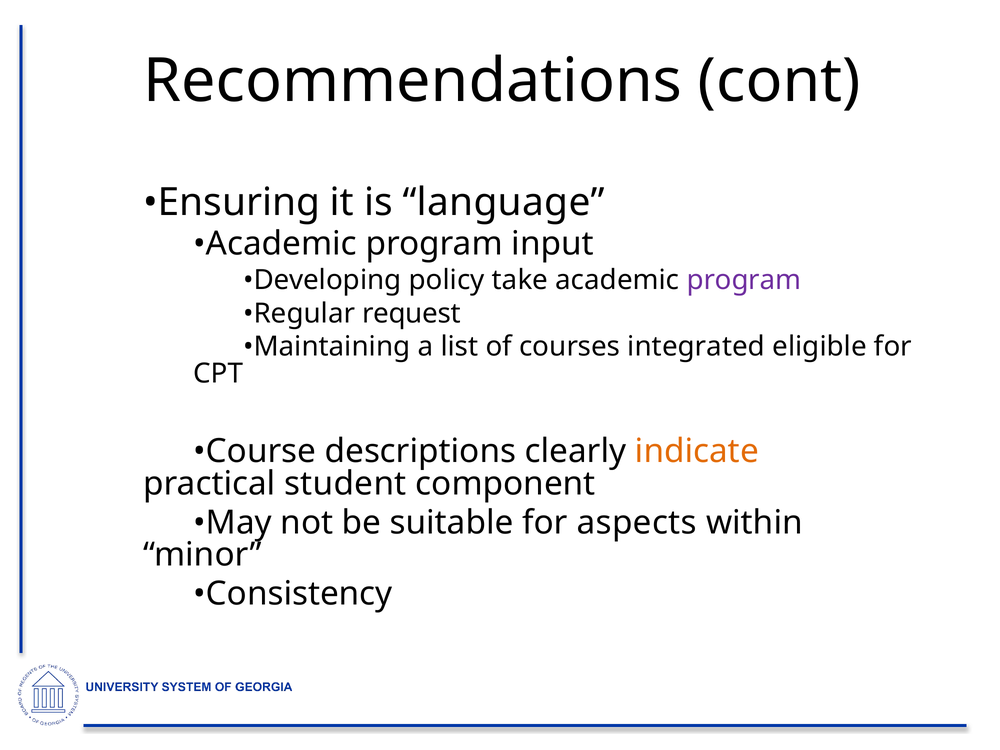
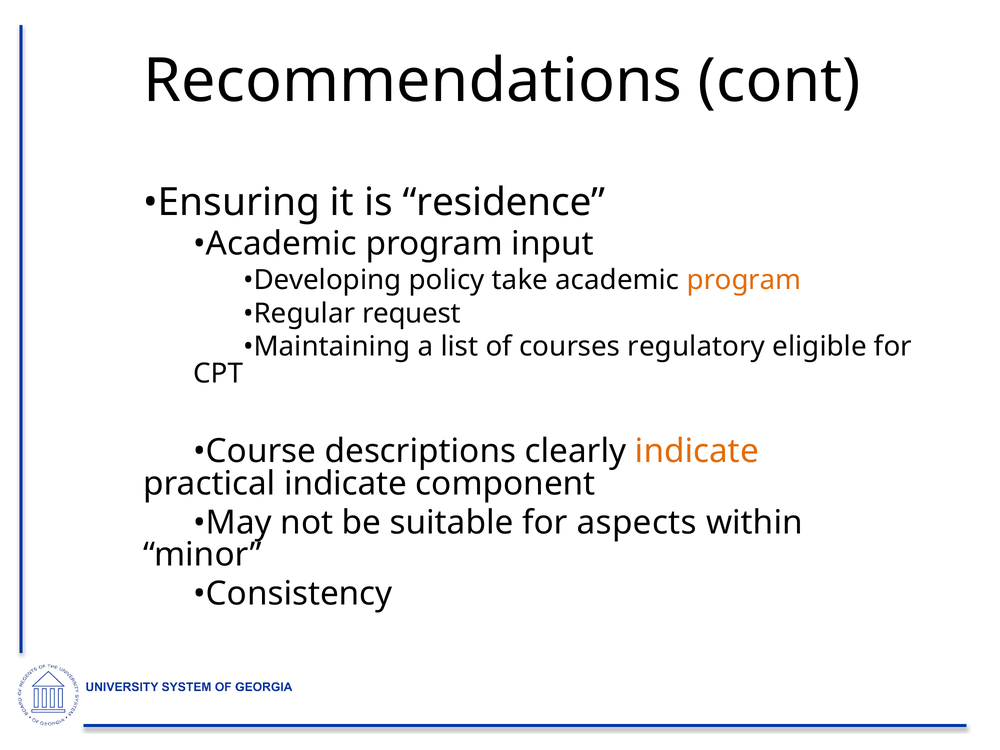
language: language -> residence
program at (744, 280) colour: purple -> orange
integrated: integrated -> regulatory
practical student: student -> indicate
